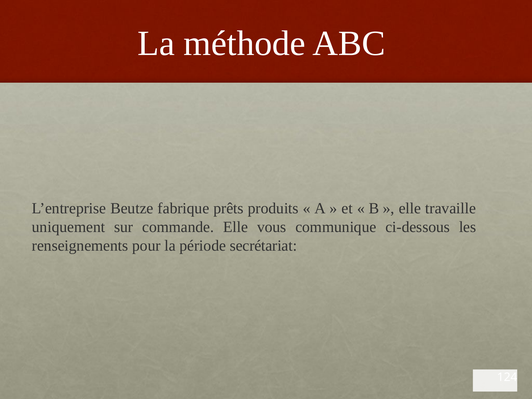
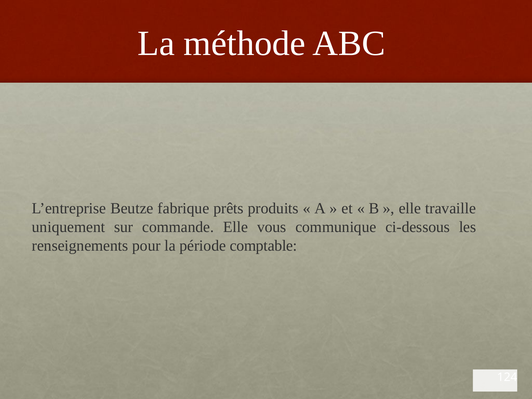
secrétariat: secrétariat -> comptable
